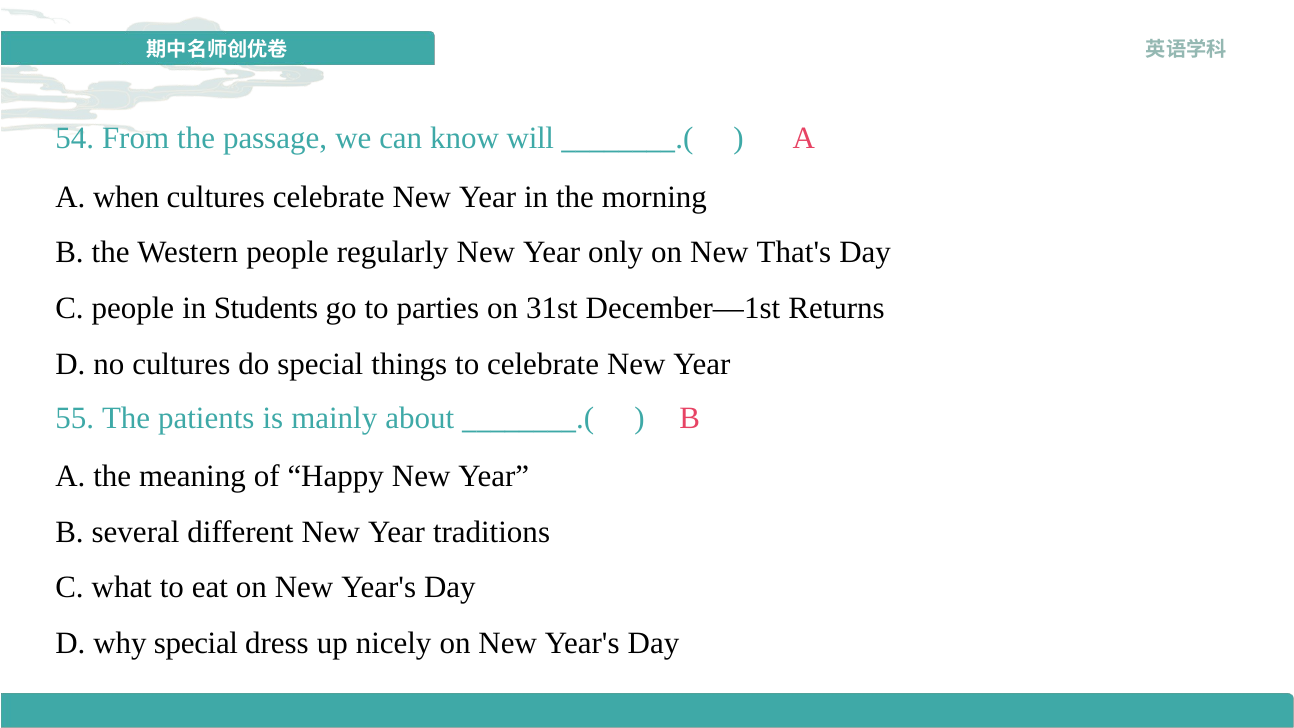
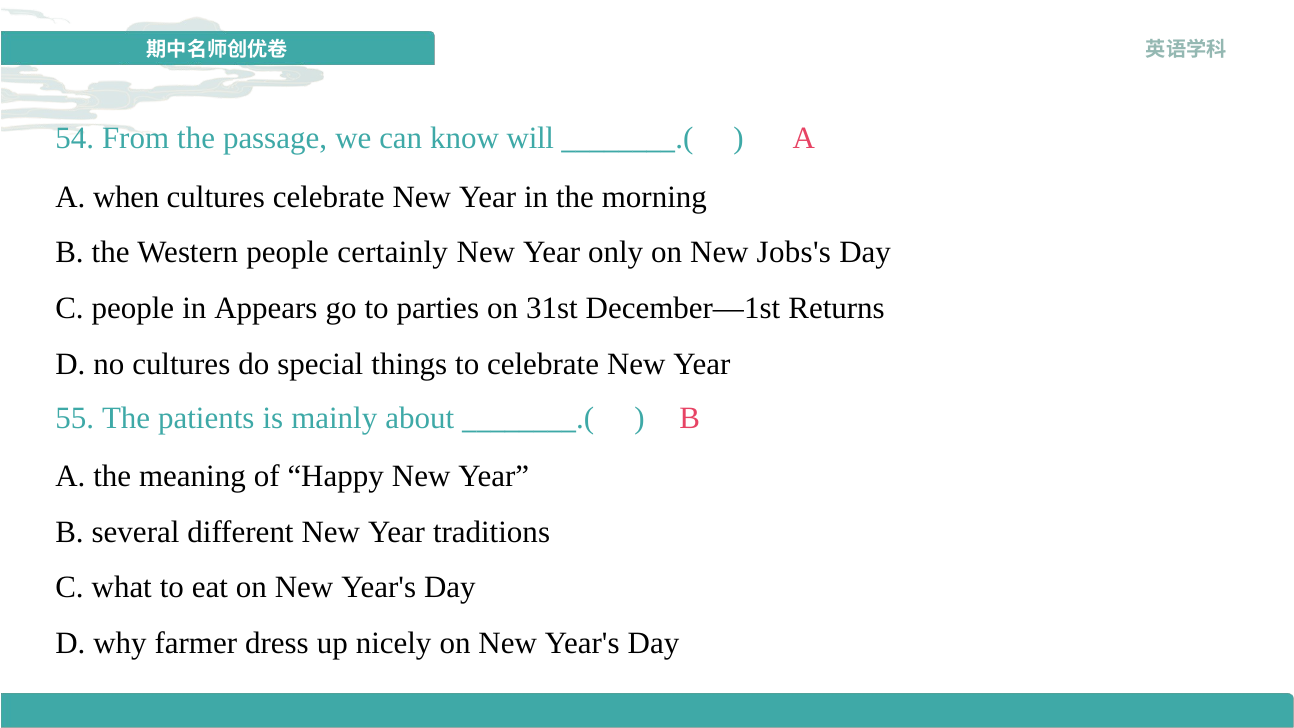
regularly: regularly -> certainly
That's: That's -> Jobs's
Students: Students -> Appears
why special: special -> farmer
